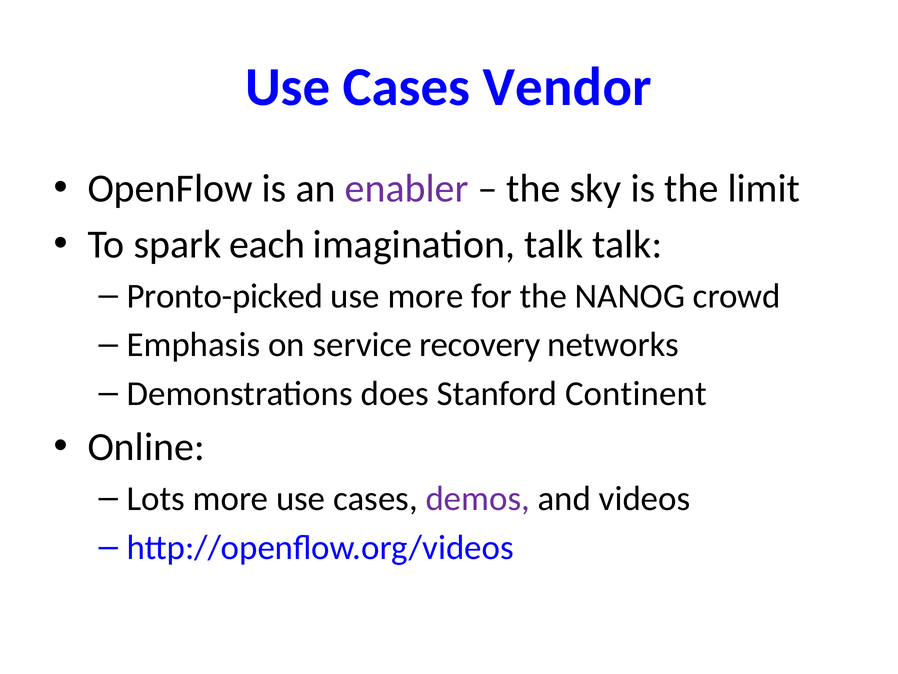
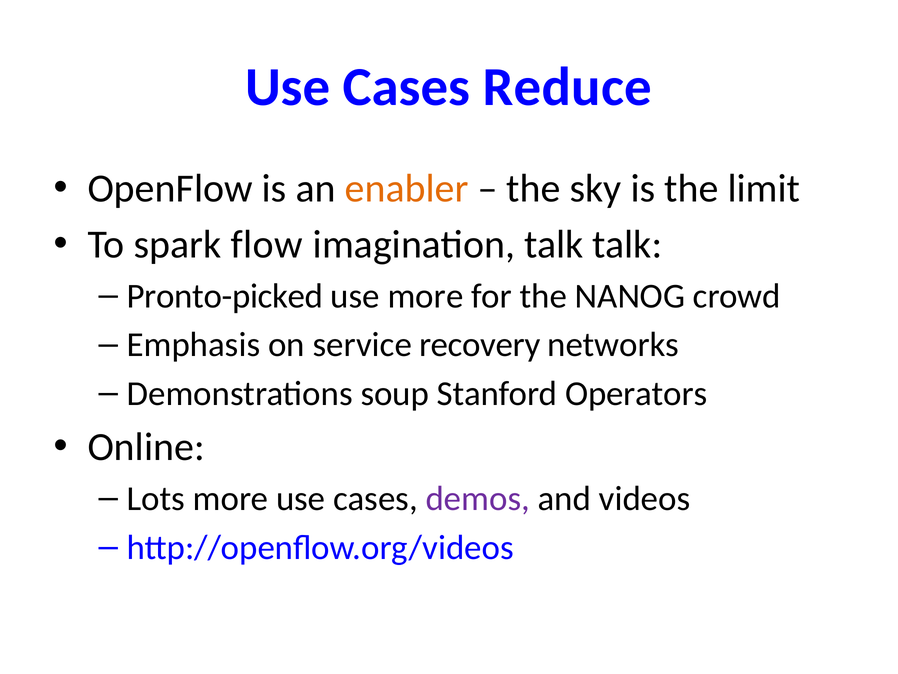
Vendor: Vendor -> Reduce
enabler colour: purple -> orange
each: each -> flow
does: does -> soup
Continent: Continent -> Operators
